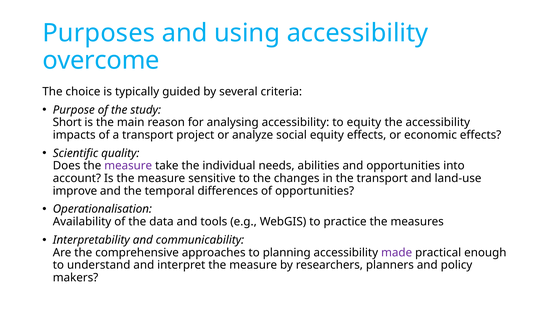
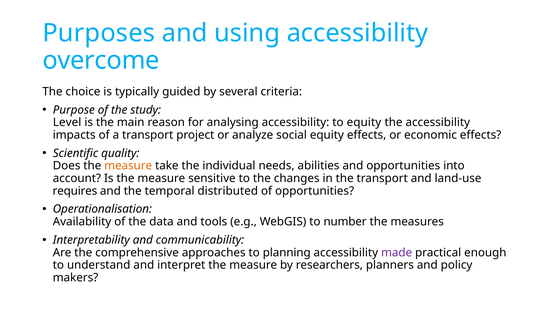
Short: Short -> Level
measure at (128, 166) colour: purple -> orange
improve: improve -> requires
differences: differences -> distributed
practice: practice -> number
